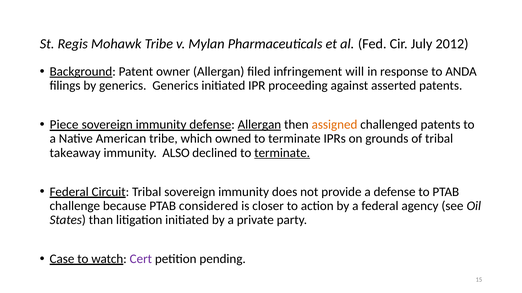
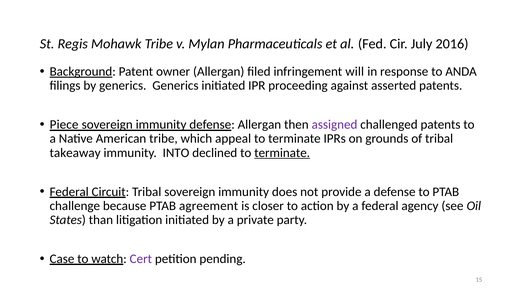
2012: 2012 -> 2016
Allergan at (259, 125) underline: present -> none
assigned colour: orange -> purple
owned: owned -> appeal
ALSO: ALSO -> INTO
considered: considered -> agreement
